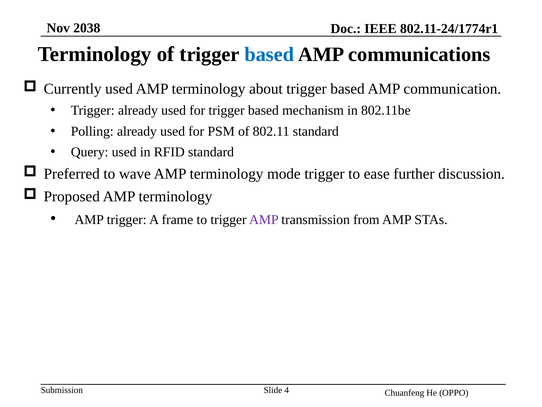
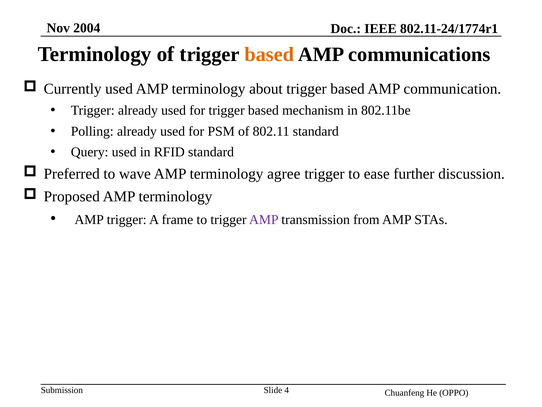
2038: 2038 -> 2004
based at (269, 54) colour: blue -> orange
mode: mode -> agree
